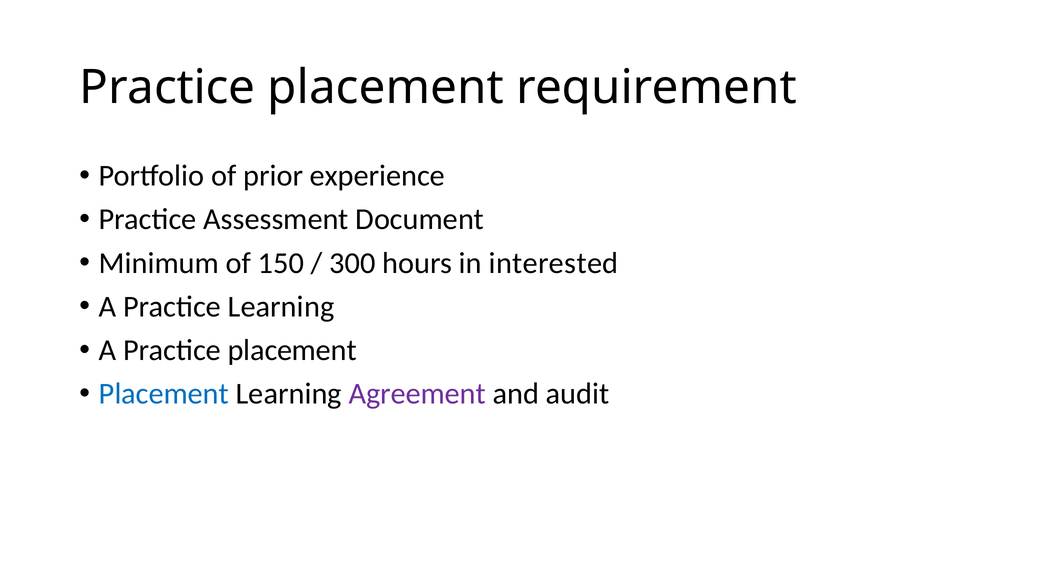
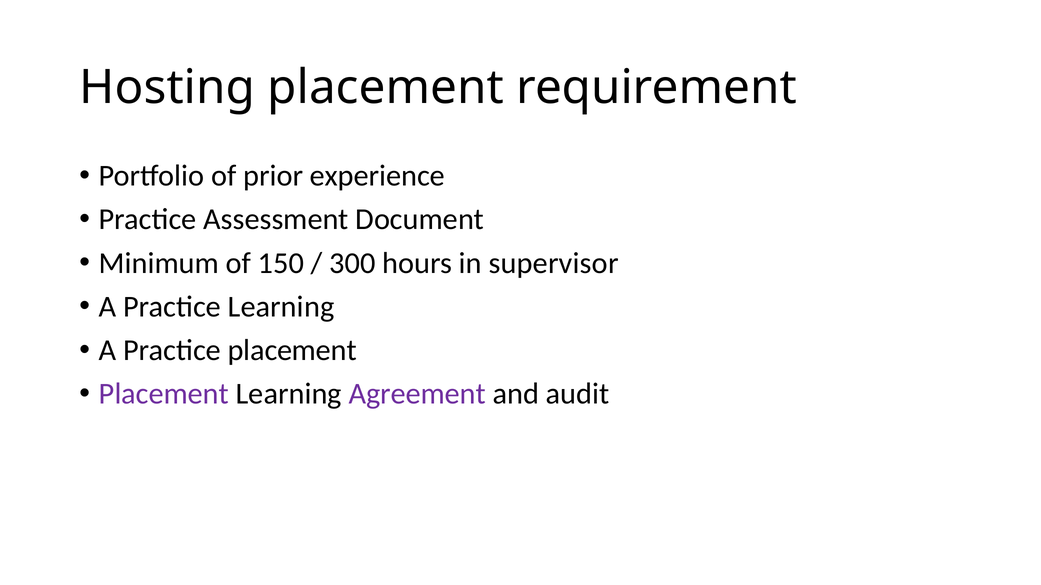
Practice at (167, 87): Practice -> Hosting
interested: interested -> supervisor
Placement at (164, 394) colour: blue -> purple
